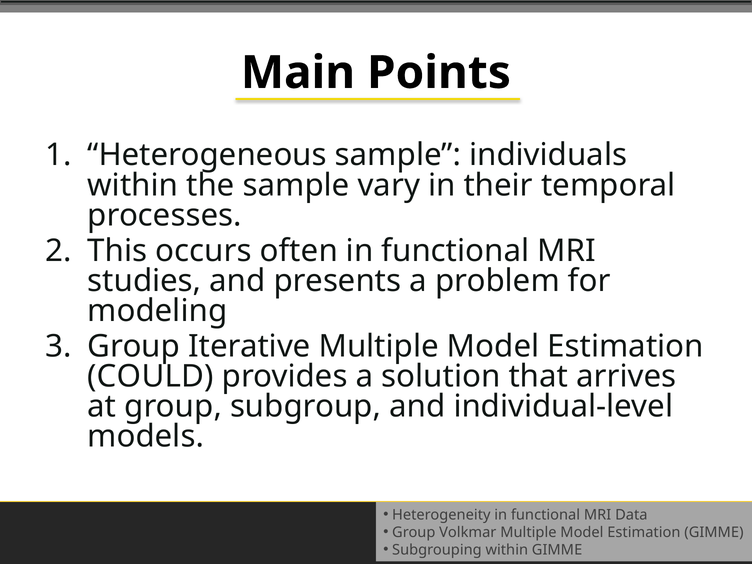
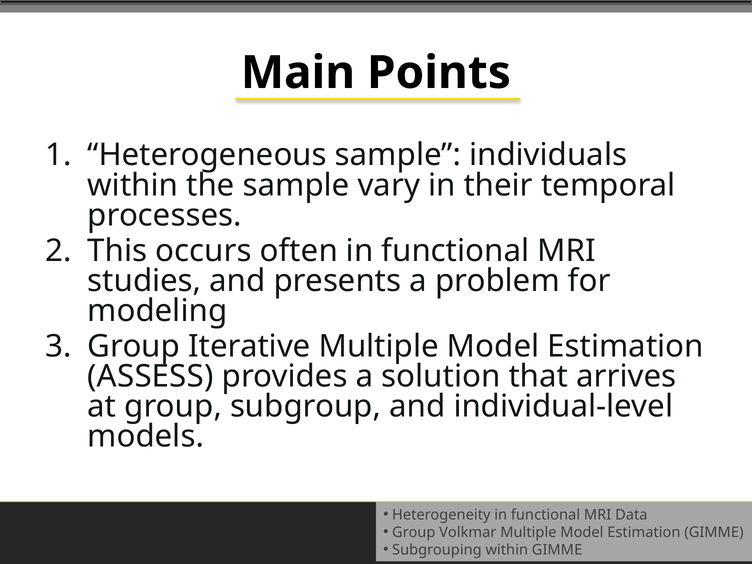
COULD: COULD -> ASSESS
